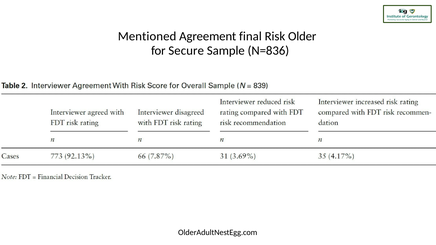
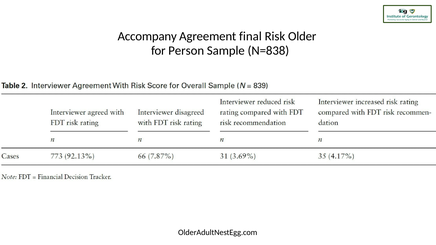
Mentioned: Mentioned -> Accompany
Secure: Secure -> Person
N=836: N=836 -> N=838
